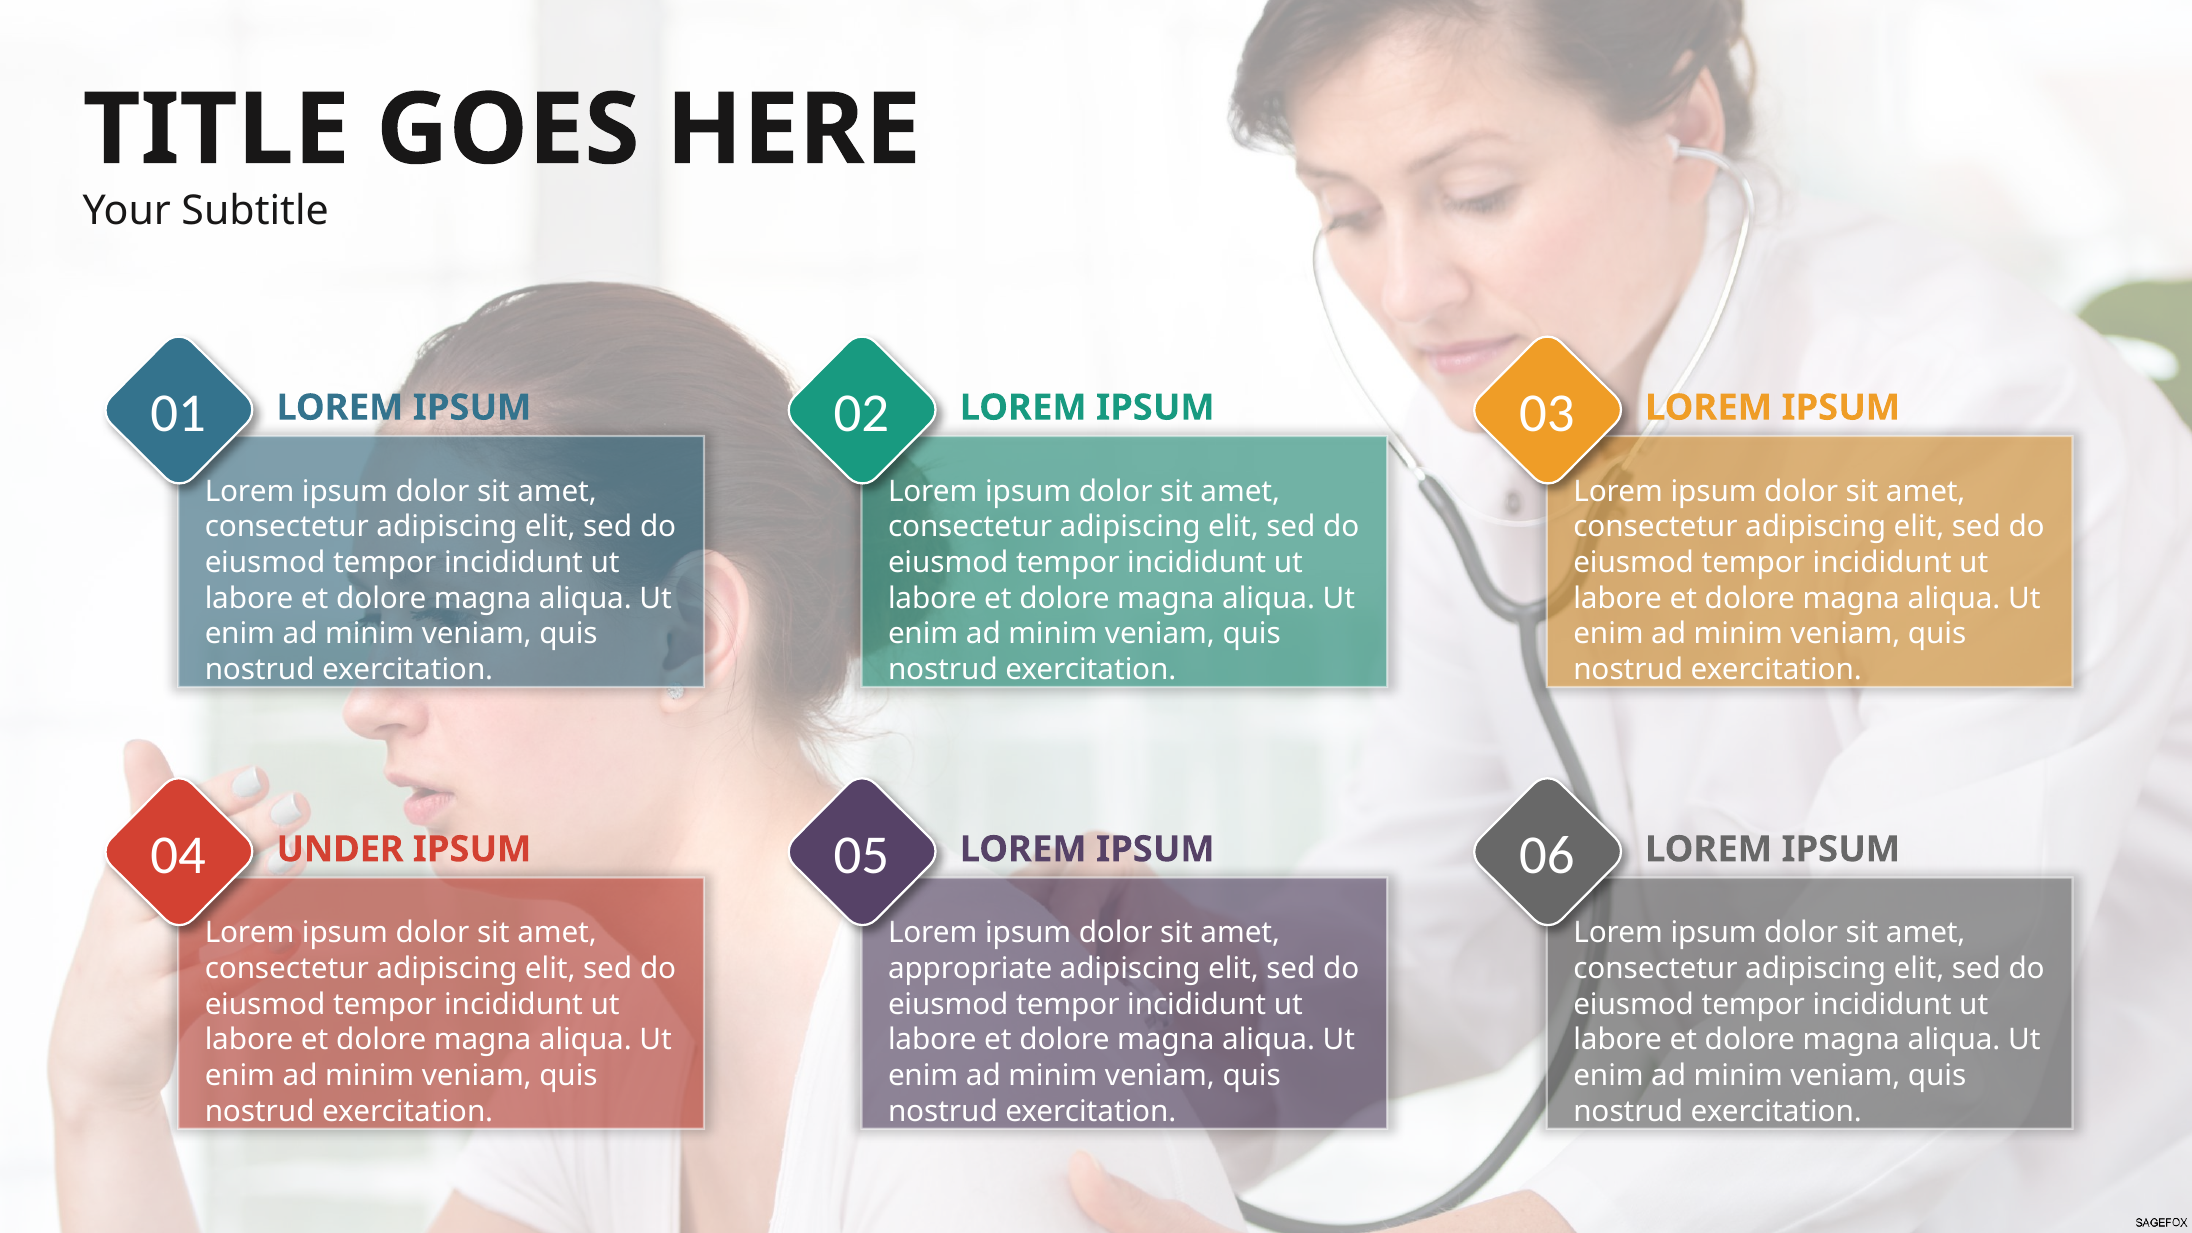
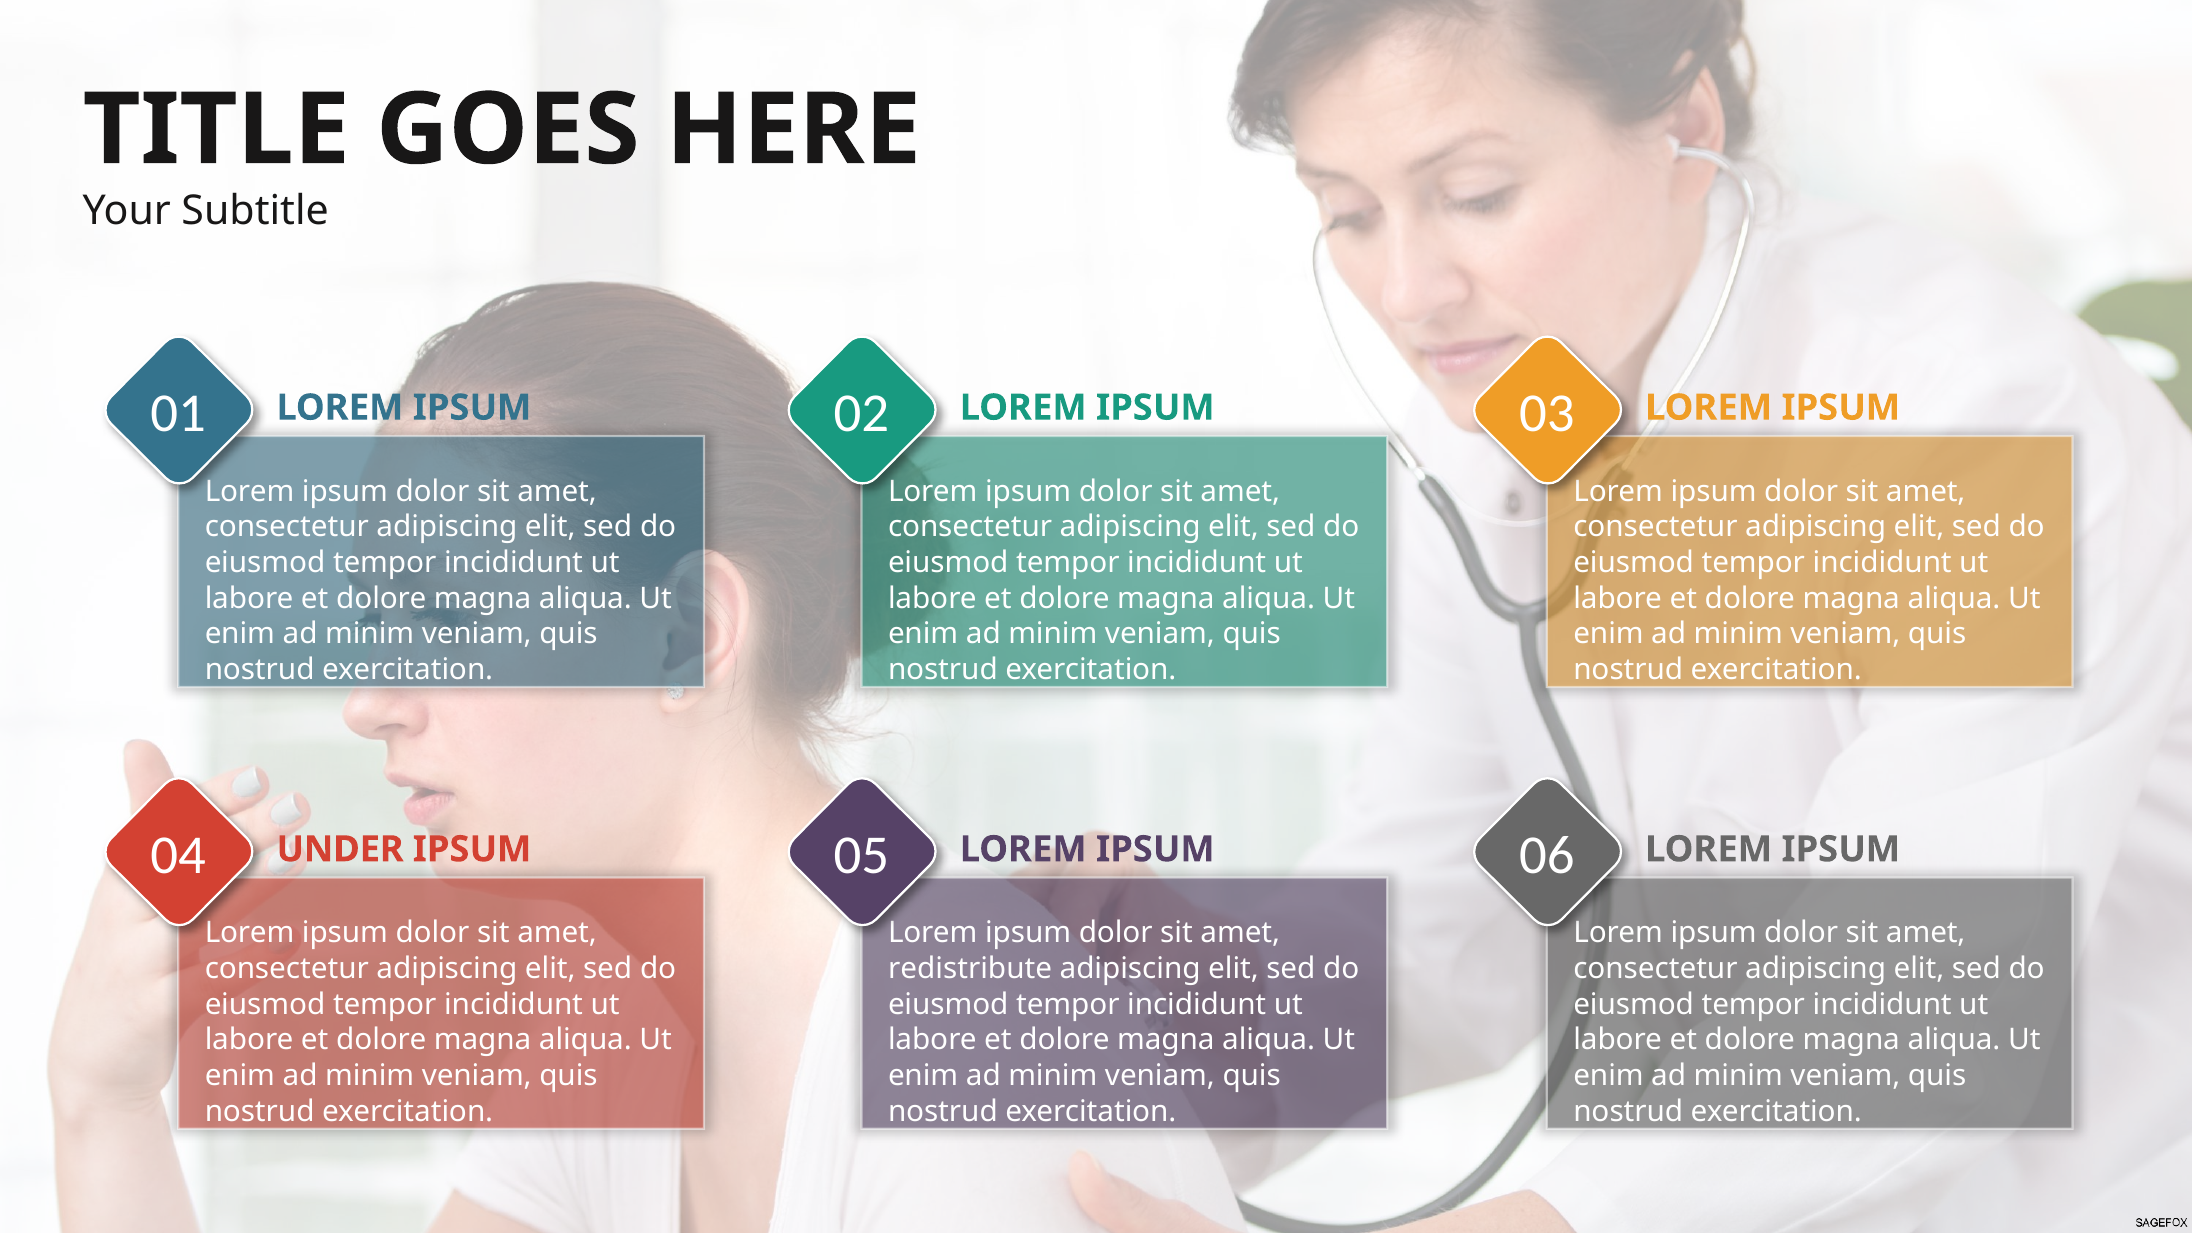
appropriate: appropriate -> redistribute
